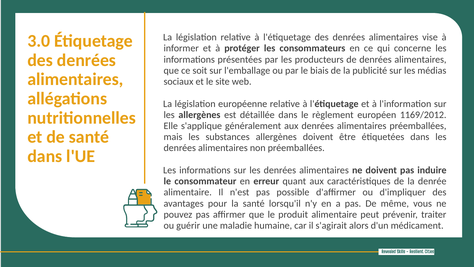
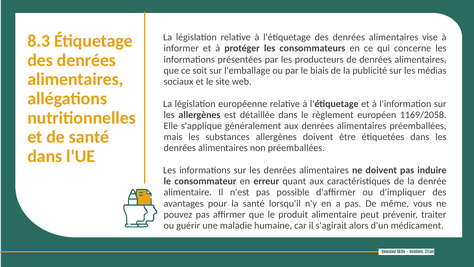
3.0: 3.0 -> 8.3
1169/2012: 1169/2012 -> 1169/2058
